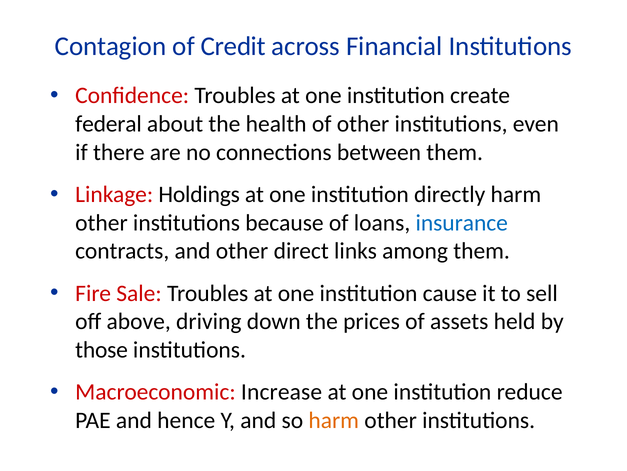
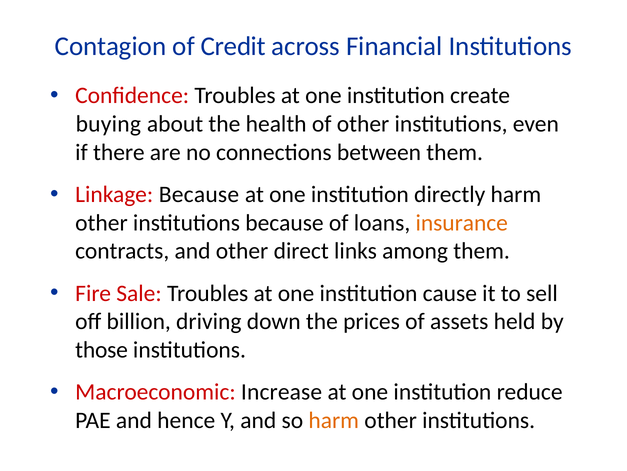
federal: federal -> buying
Linkage Holdings: Holdings -> Because
insurance colour: blue -> orange
above: above -> billion
